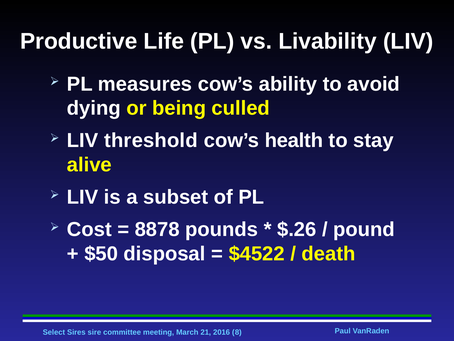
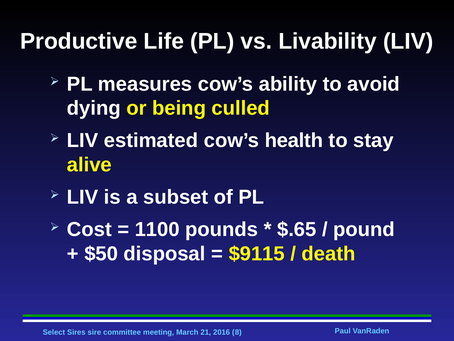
threshold: threshold -> estimated
8878: 8878 -> 1100
$.26: $.26 -> $.65
$4522: $4522 -> $9115
